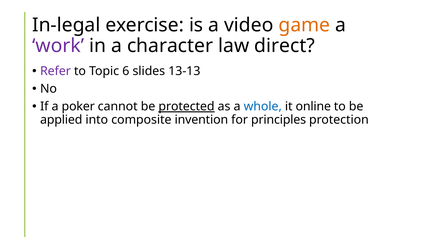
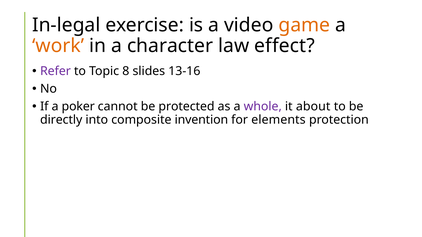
work colour: purple -> orange
direct: direct -> effect
6: 6 -> 8
13-13: 13-13 -> 13-16
protected underline: present -> none
whole colour: blue -> purple
online: online -> about
applied: applied -> directly
principles: principles -> elements
